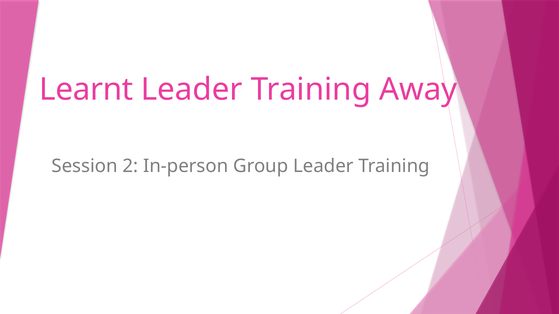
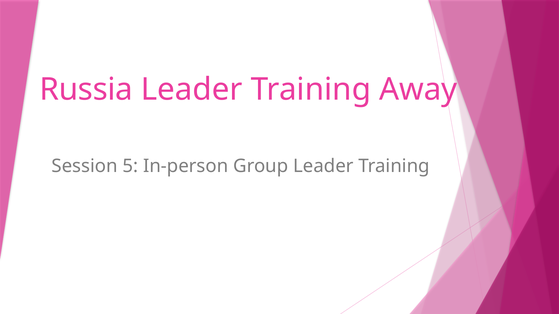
Learnt: Learnt -> Russia
2: 2 -> 5
